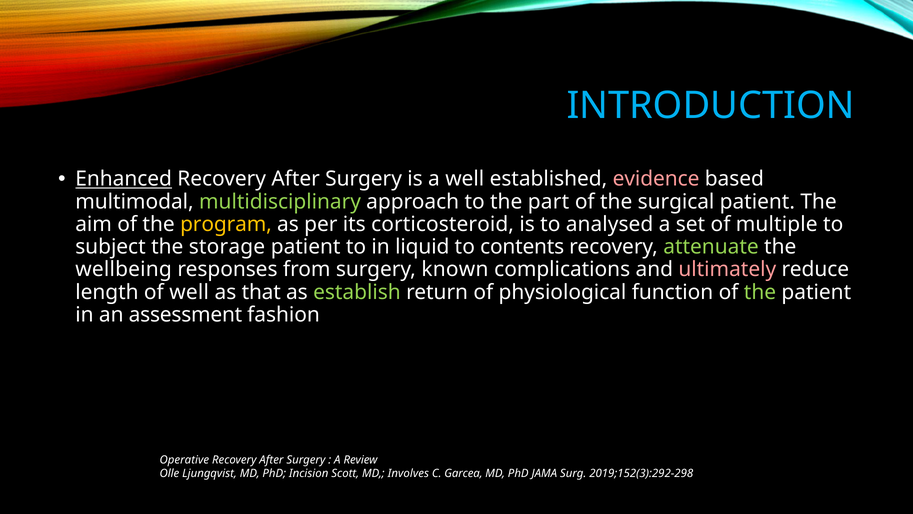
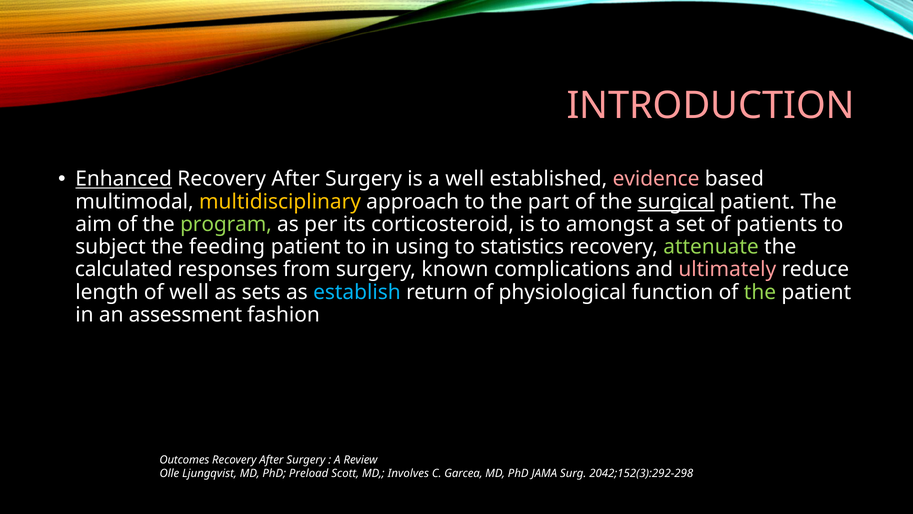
INTRODUCTION colour: light blue -> pink
multidisciplinary colour: light green -> yellow
surgical underline: none -> present
program colour: yellow -> light green
analysed: analysed -> amongst
multiple: multiple -> patients
storage: storage -> feeding
liquid: liquid -> using
contents: contents -> statistics
wellbeing: wellbeing -> calculated
that: that -> sets
establish colour: light green -> light blue
Operative: Operative -> Outcomes
Incision: Incision -> Preload
2019;152(3):292-298: 2019;152(3):292-298 -> 2042;152(3):292-298
